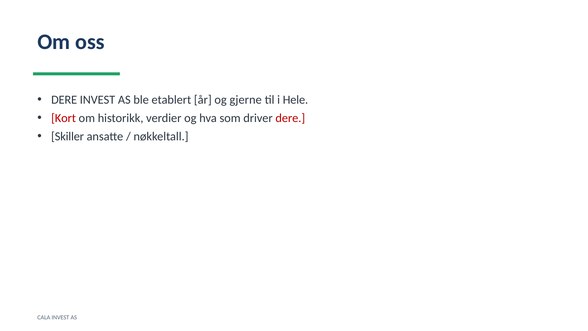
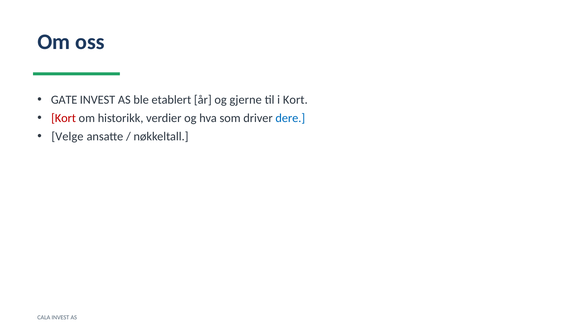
DERE at (64, 100): DERE -> GATE
i Hele: Hele -> Kort
dere at (290, 118) colour: red -> blue
Skiller: Skiller -> Velge
